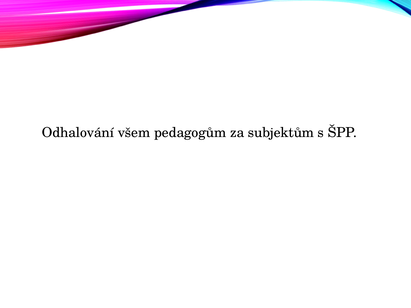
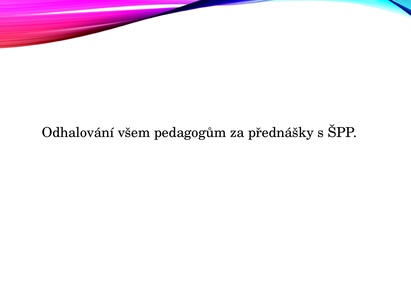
subjektům: subjektům -> přednášky
